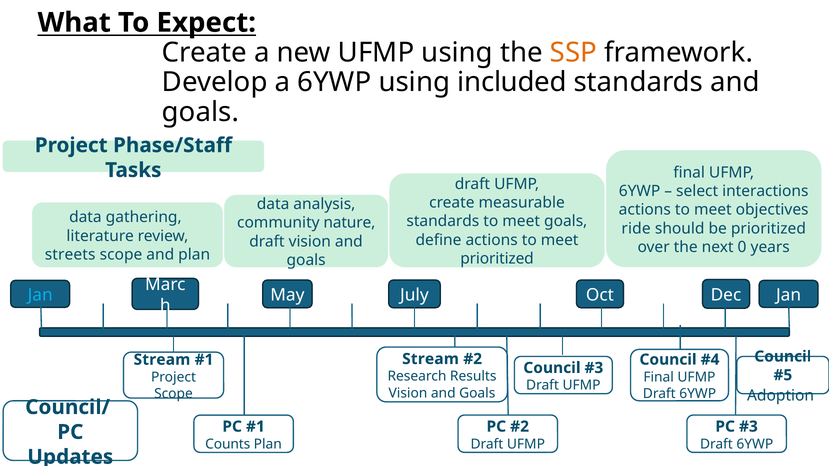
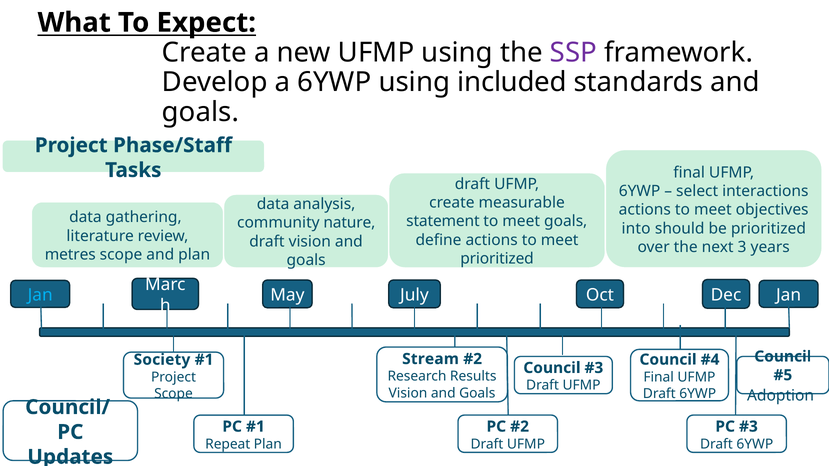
SSP colour: orange -> purple
standards at (443, 222): standards -> statement
ride: ride -> into
0: 0 -> 3
streets: streets -> metres
Stream at (162, 360): Stream -> Society
Counts: Counts -> Repeat
